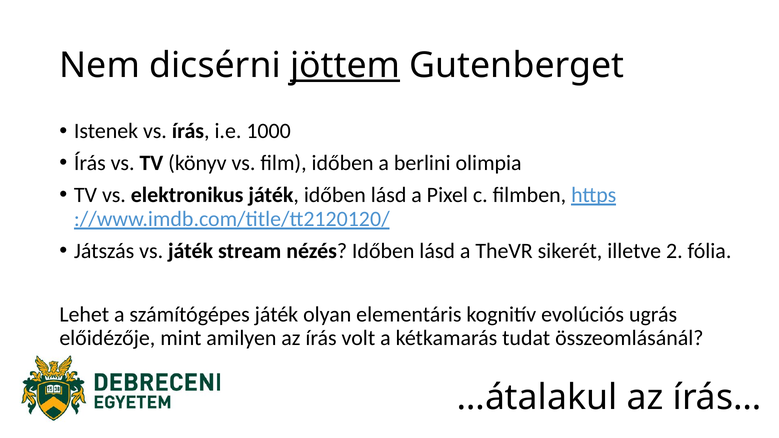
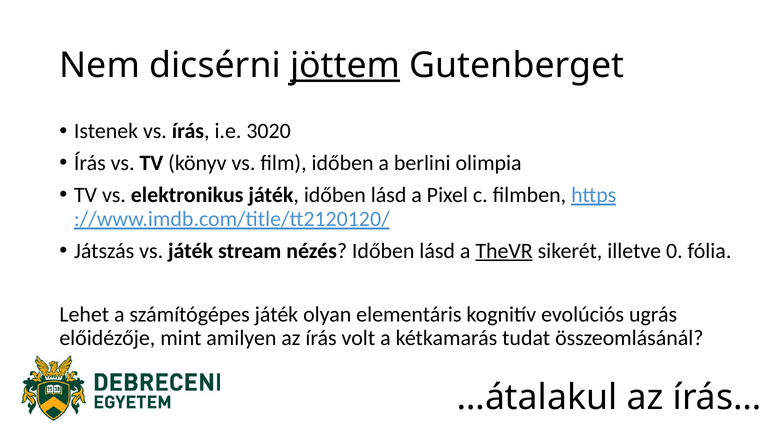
1000: 1000 -> 3020
TheVR underline: none -> present
2: 2 -> 0
